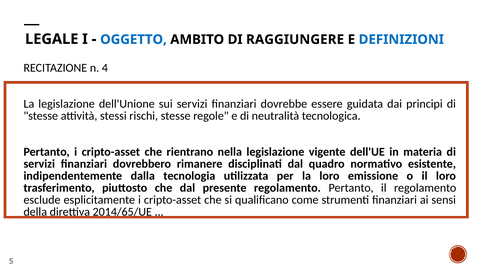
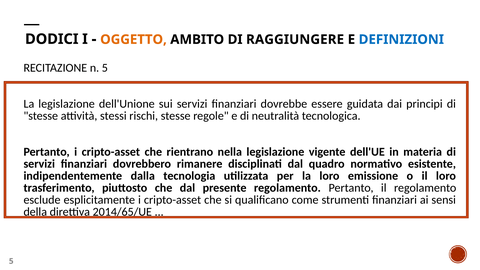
LEGALE: LEGALE -> DODICI
OGGETTO colour: blue -> orange
n 4: 4 -> 5
